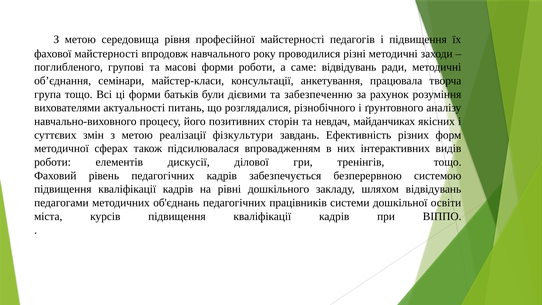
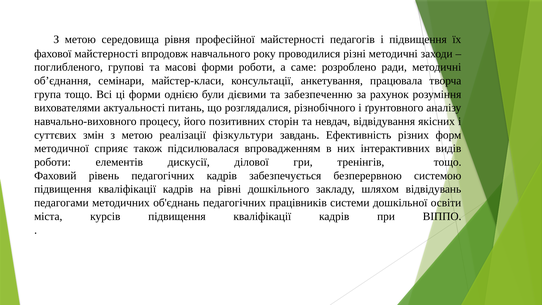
саме відвідувань: відвідувань -> розроблено
батьків: батьків -> однією
майданчиках: майданчиках -> відвідування
сферах: сферах -> сприяє
